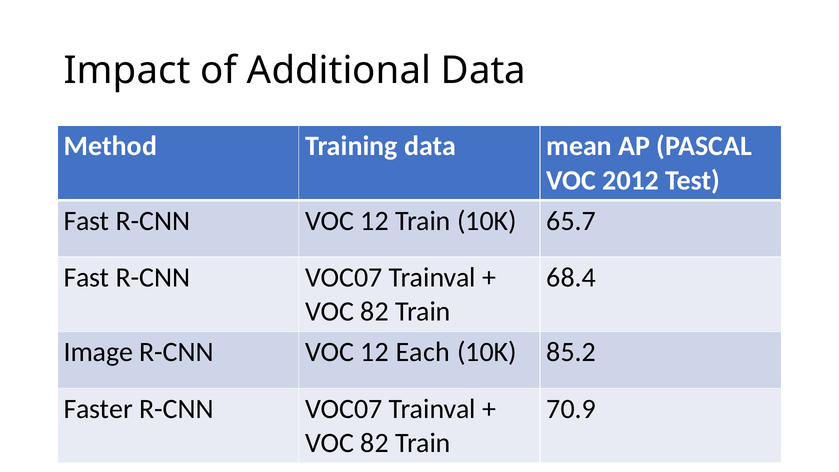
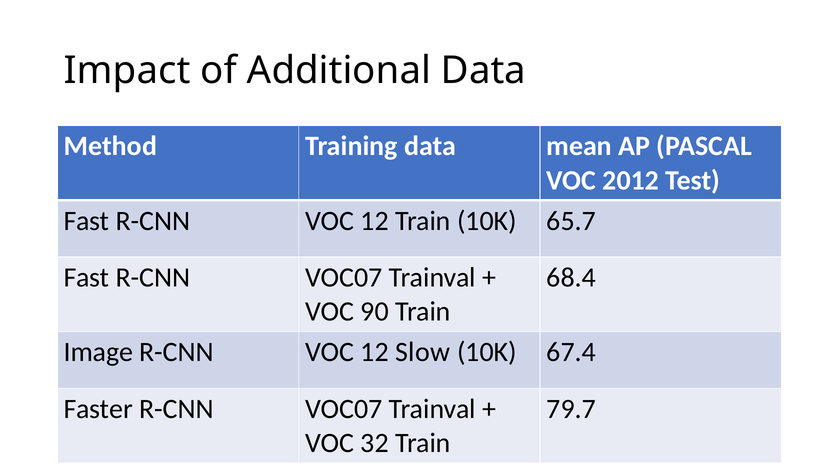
82 at (375, 312): 82 -> 90
Each: Each -> Slow
85.2: 85.2 -> 67.4
70.9: 70.9 -> 79.7
82 at (375, 443): 82 -> 32
